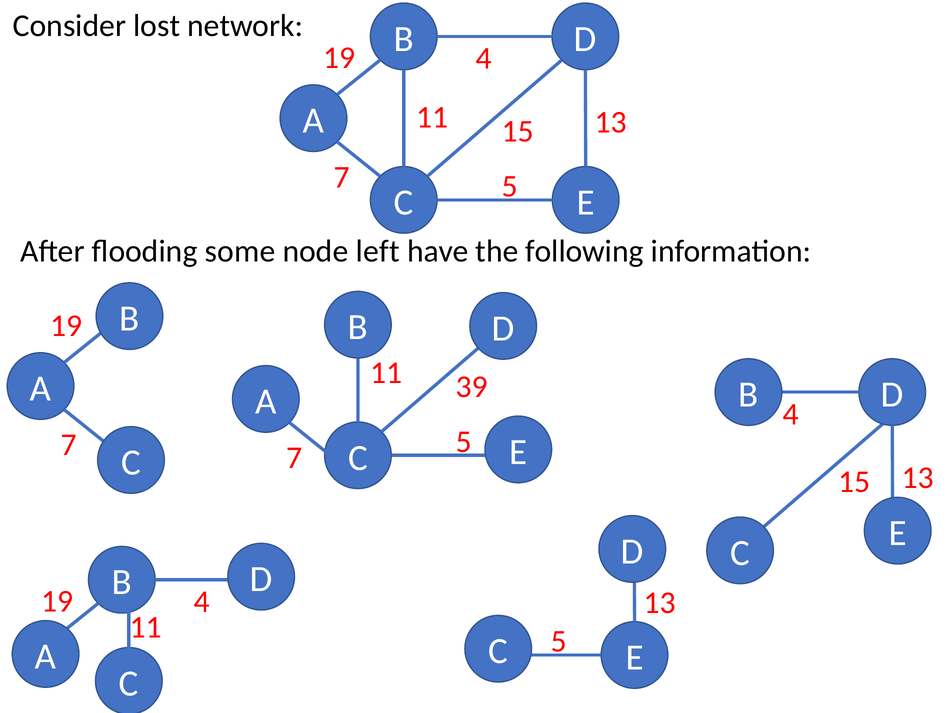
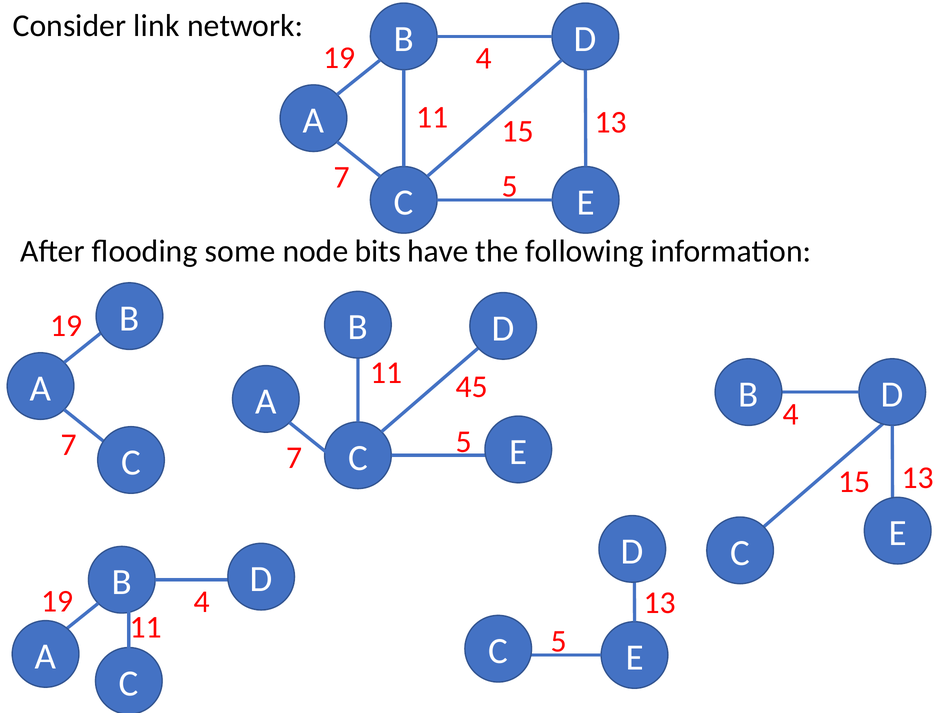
lost: lost -> link
left: left -> bits
39: 39 -> 45
